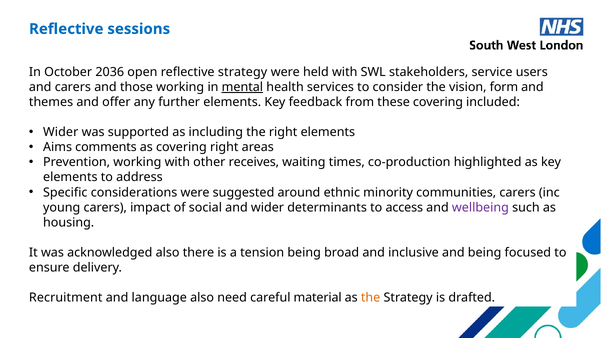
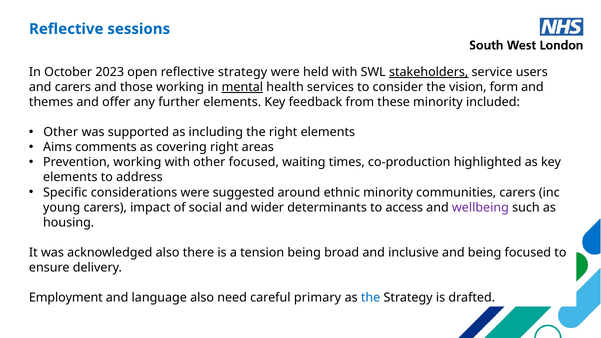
2036: 2036 -> 2023
stakeholders underline: none -> present
these covering: covering -> minority
Wider at (61, 132): Wider -> Other
other receives: receives -> focused
Recruitment: Recruitment -> Employment
material: material -> primary
the at (371, 298) colour: orange -> blue
